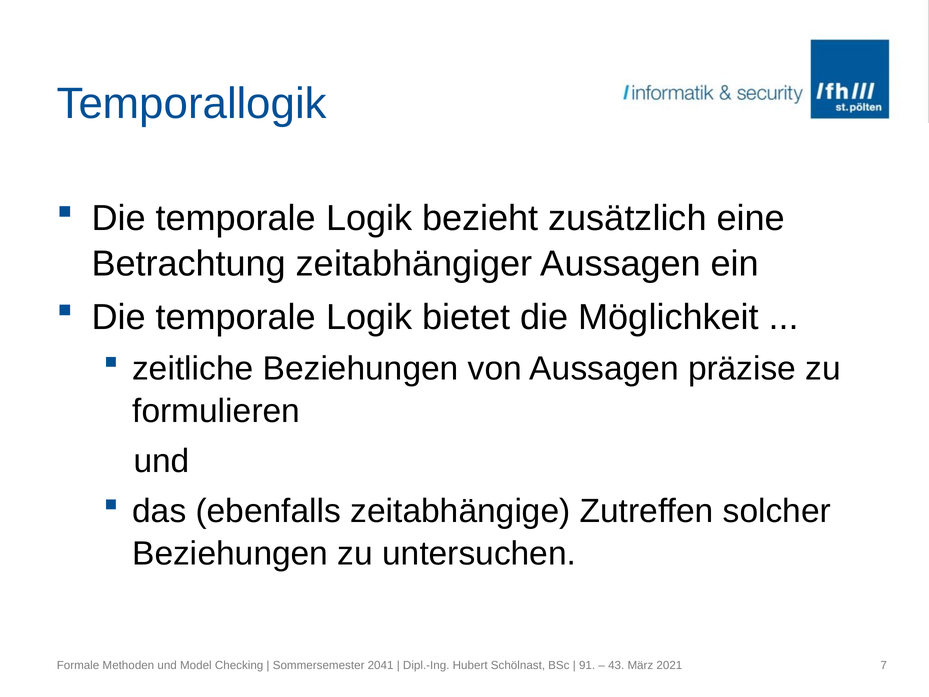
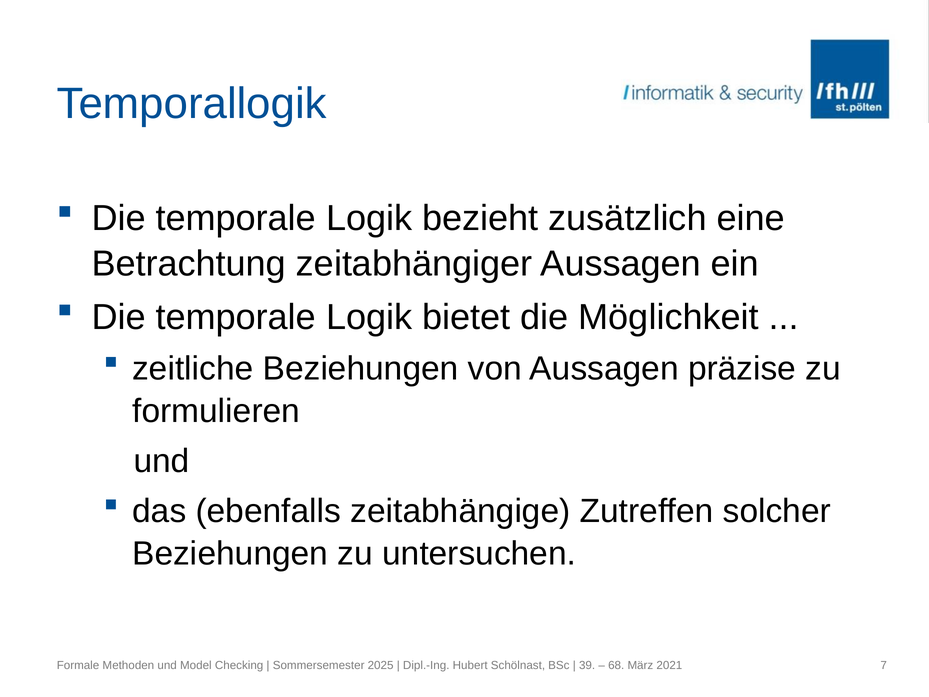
2041: 2041 -> 2025
91: 91 -> 39
43: 43 -> 68
